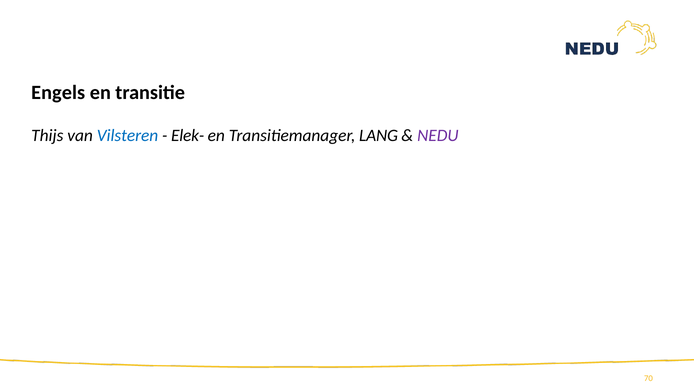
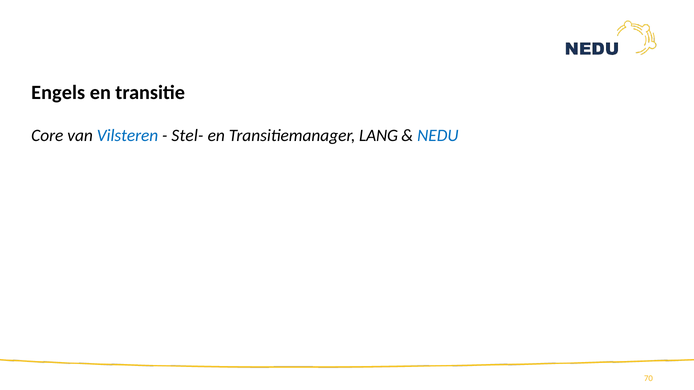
Thijs: Thijs -> Core
Elek-: Elek- -> Stel-
NEDU colour: purple -> blue
